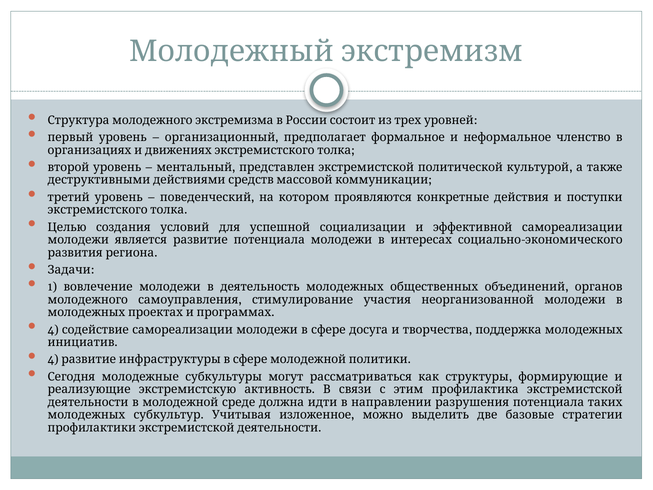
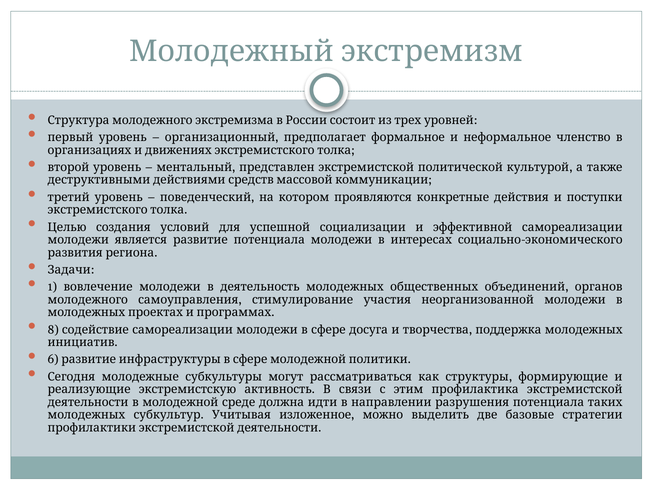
4 at (53, 329): 4 -> 8
4 at (53, 359): 4 -> 6
